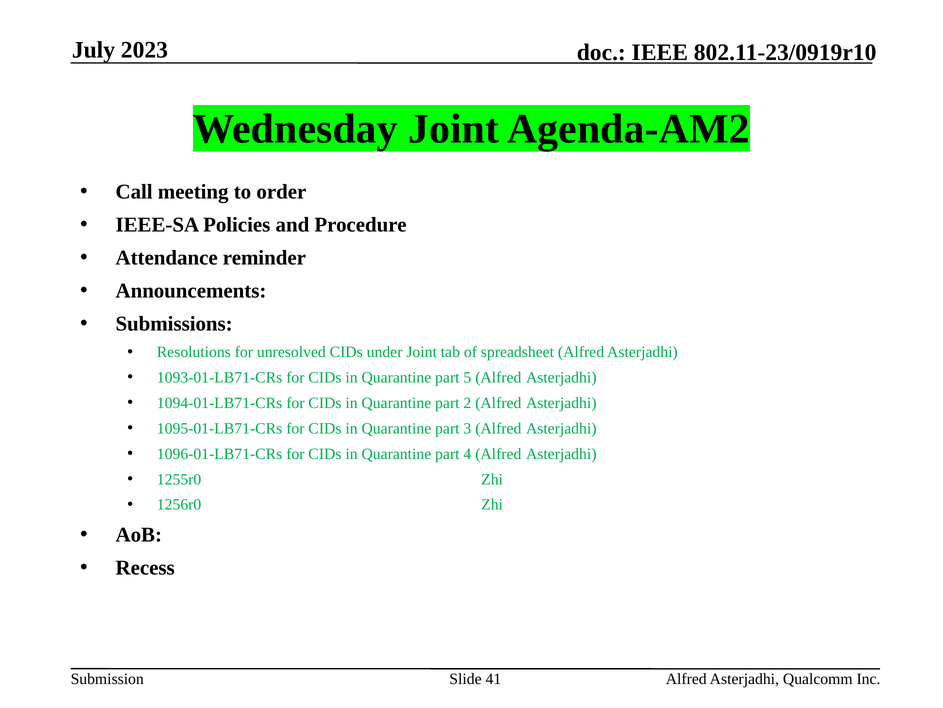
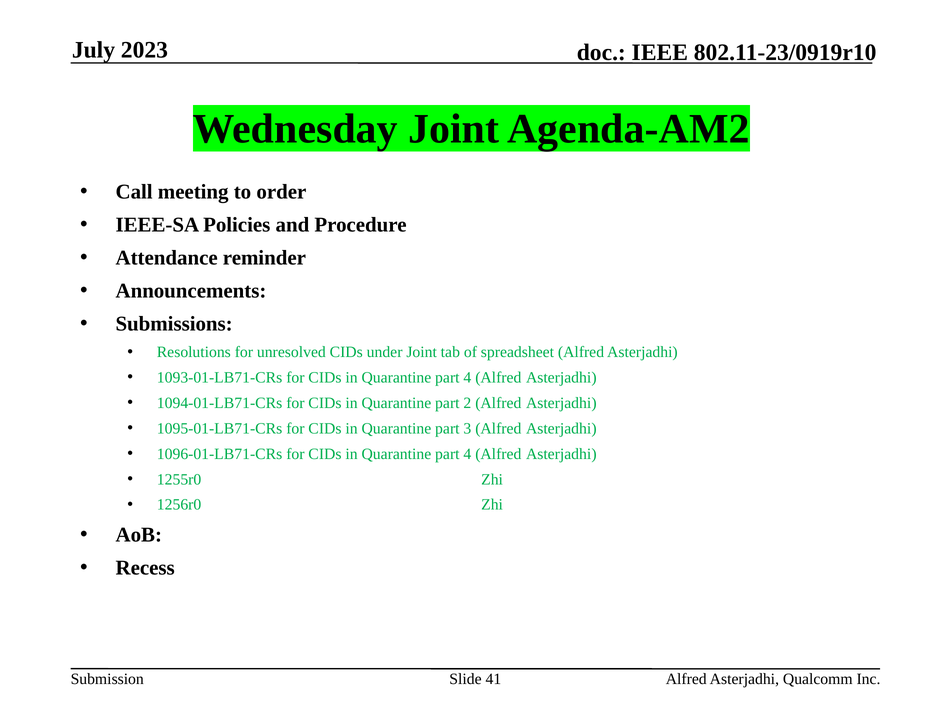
5 at (467, 377): 5 -> 4
